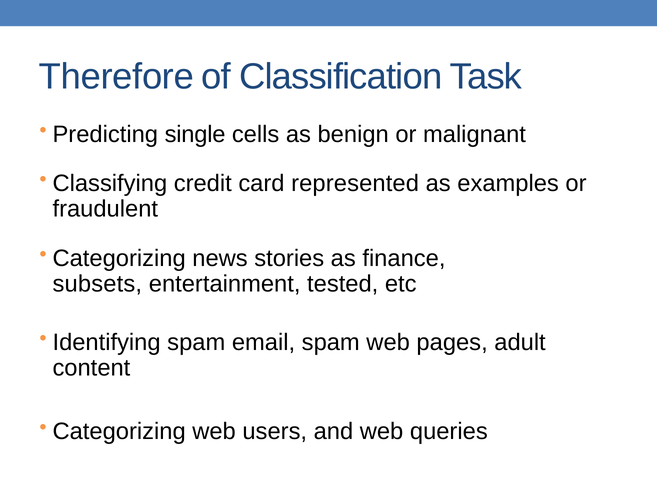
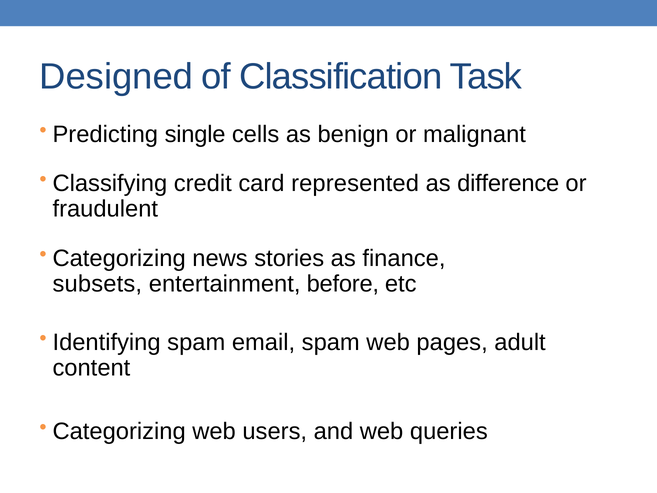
Therefore: Therefore -> Designed
examples: examples -> difference
tested: tested -> before
